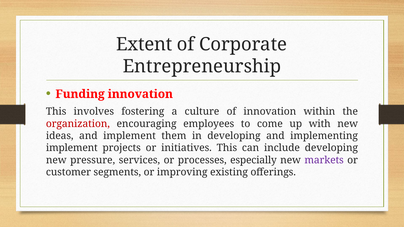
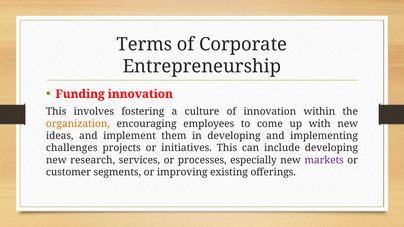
Extent: Extent -> Terms
organization colour: red -> orange
implement at (72, 148): implement -> challenges
pressure: pressure -> research
